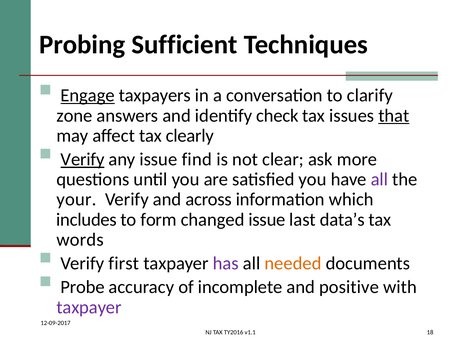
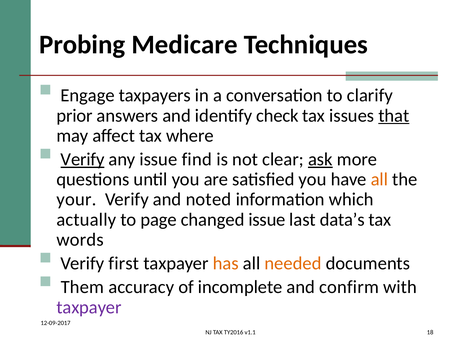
Sufficient: Sufficient -> Medicare
Engage underline: present -> none
zone: zone -> prior
clearly: clearly -> where
ask underline: none -> present
all at (379, 179) colour: purple -> orange
across: across -> noted
includes: includes -> actually
form: form -> page
has colour: purple -> orange
Probe: Probe -> Them
positive: positive -> confirm
